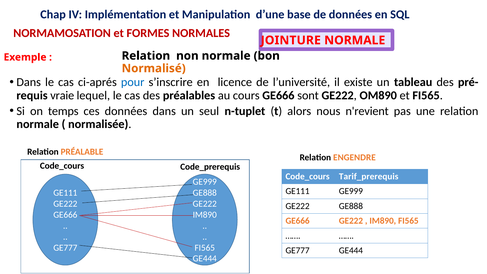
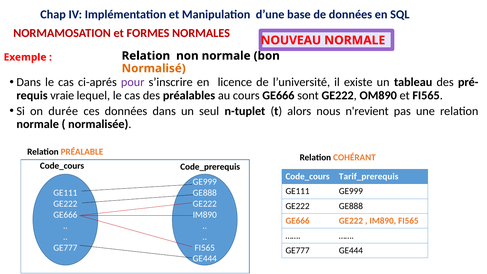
JOINTURE: JOINTURE -> NOUVEAU
pour colour: blue -> purple
temps: temps -> durée
ENGENDRE: ENGENDRE -> COHÉRANT
